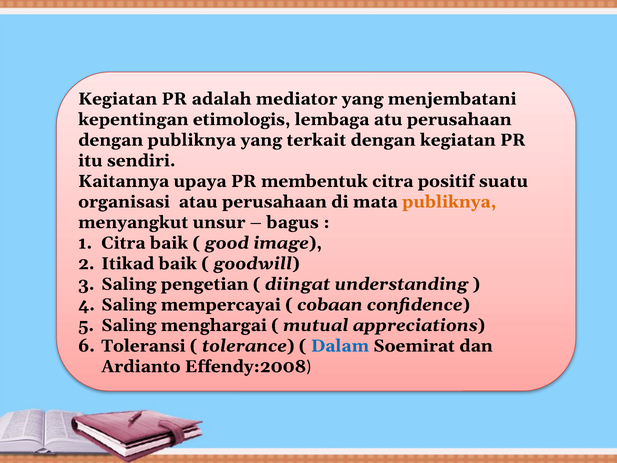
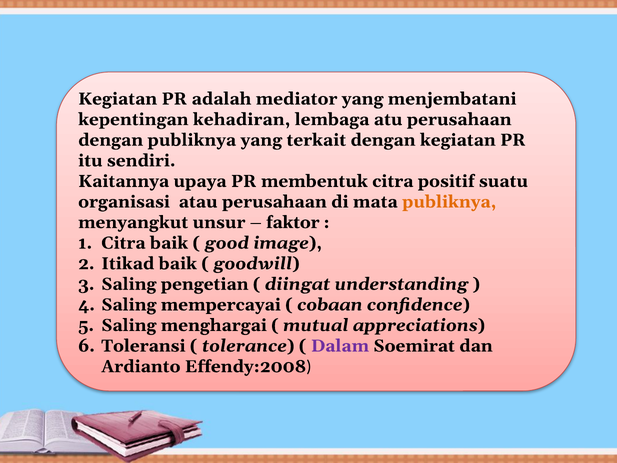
etimologis: etimologis -> kehadiran
bagus: bagus -> faktor
Dalam colour: blue -> purple
